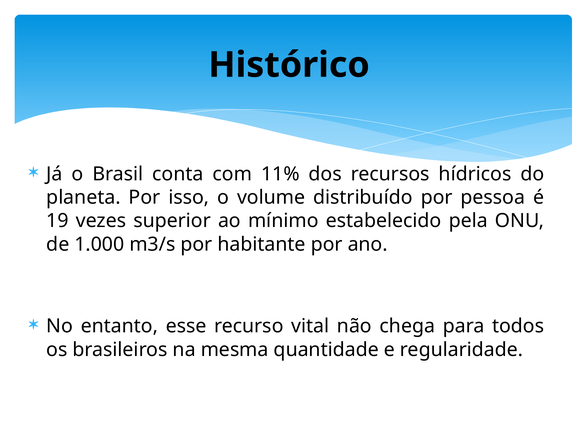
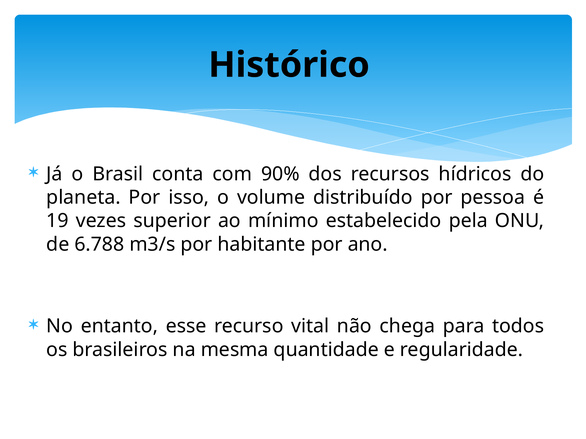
11%: 11% -> 90%
1.000: 1.000 -> 6.788
